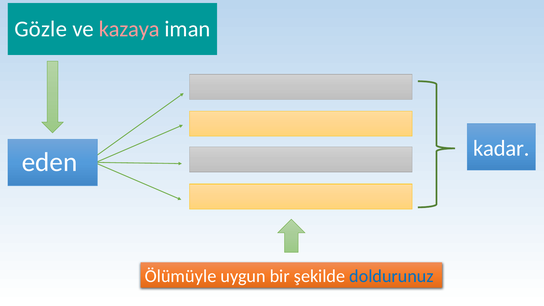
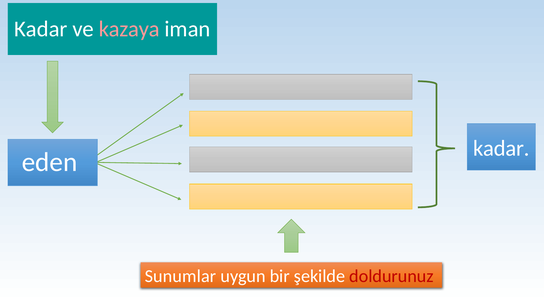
Gözle at (41, 29): Gözle -> Kadar
Ölümüyle: Ölümüyle -> Sunumlar
doldurunuz colour: blue -> red
